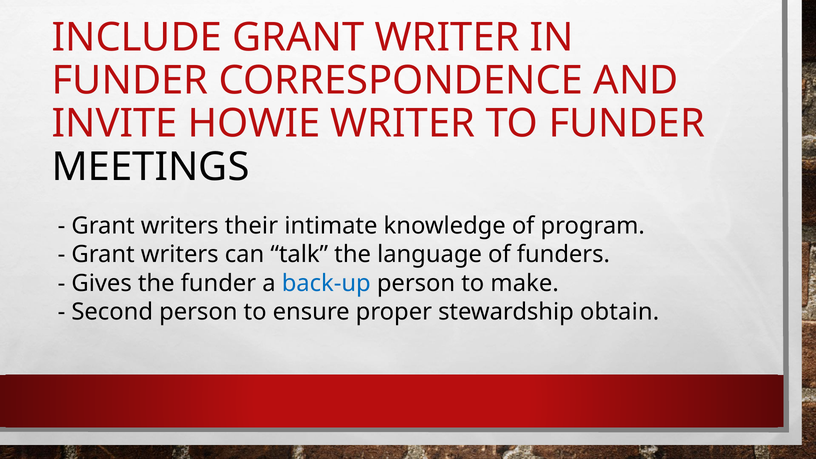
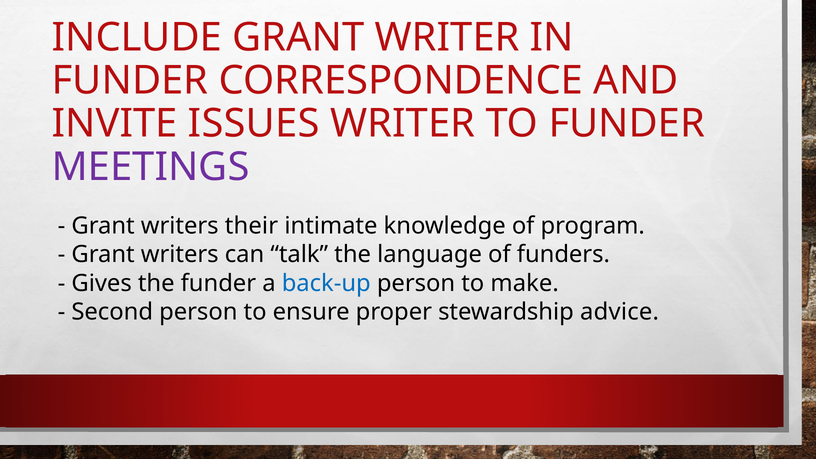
HOWIE: HOWIE -> ISSUES
MEETINGS colour: black -> purple
obtain: obtain -> advice
